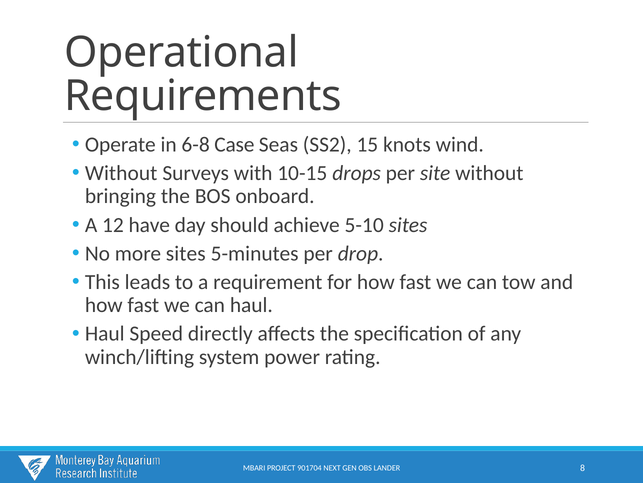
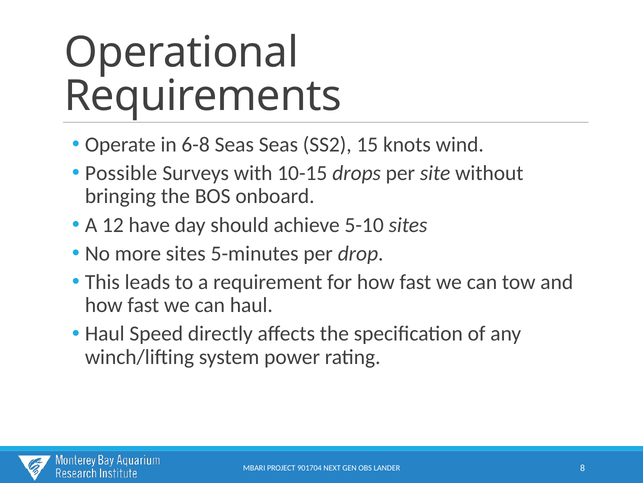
6-8 Case: Case -> Seas
Without at (121, 173): Without -> Possible
